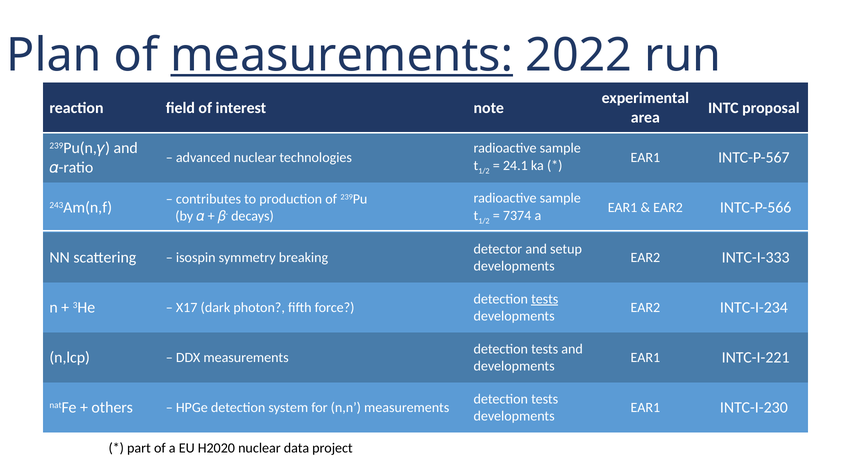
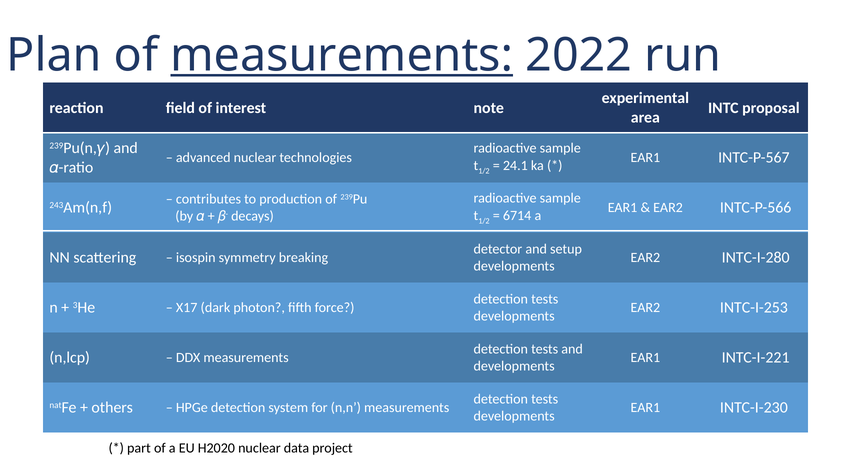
7374: 7374 -> 6714
INTC-I-333: INTC-I-333 -> INTC-I-280
tests at (545, 299) underline: present -> none
INTC-I-234: INTC-I-234 -> INTC-I-253
